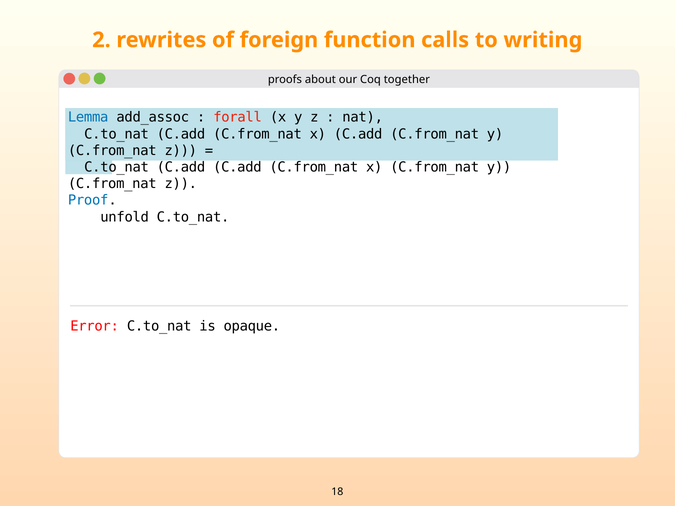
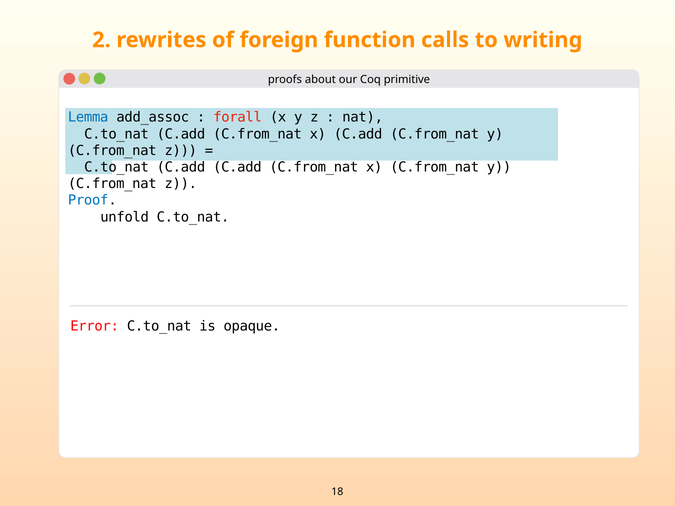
together: together -> primitive
